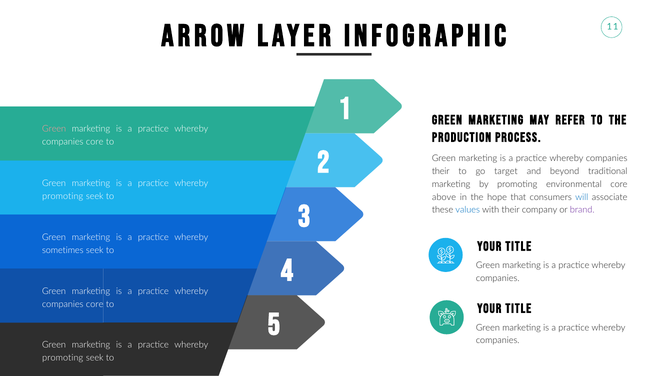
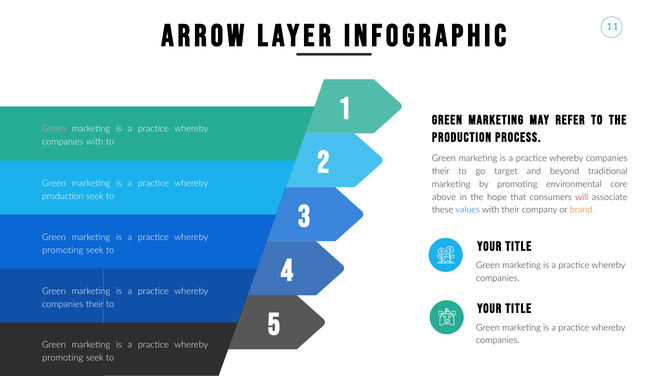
core at (95, 142): core -> with
promoting at (63, 196): promoting -> production
will colour: blue -> red
brand colour: purple -> orange
sometimes at (63, 250): sometimes -> promoting
core at (95, 304): core -> their
